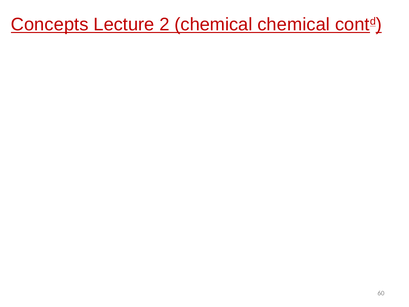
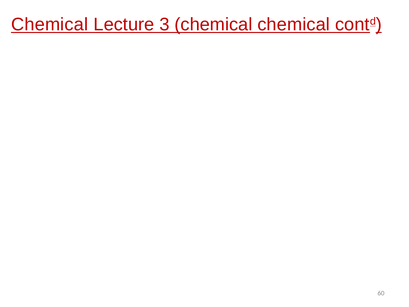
Concepts at (50, 24): Concepts -> Chemical
2: 2 -> 3
